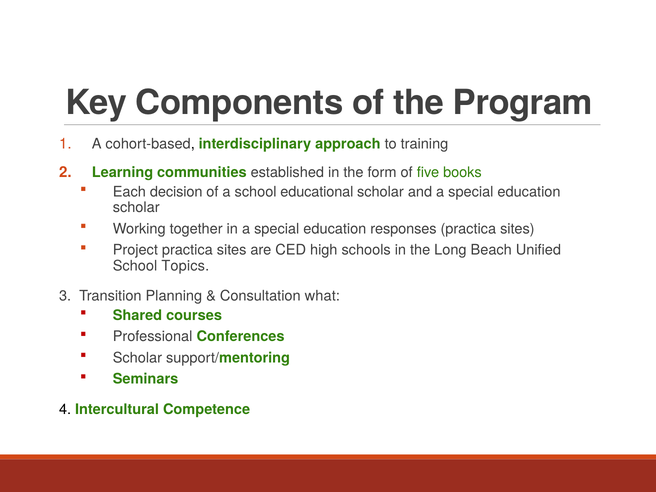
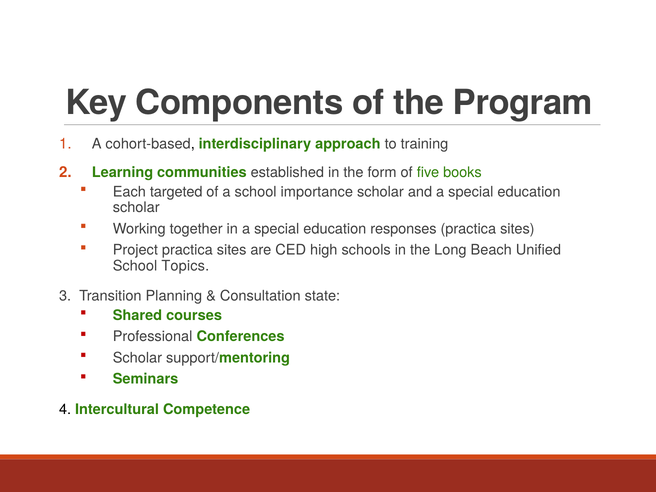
decision: decision -> targeted
educational: educational -> importance
what: what -> state
